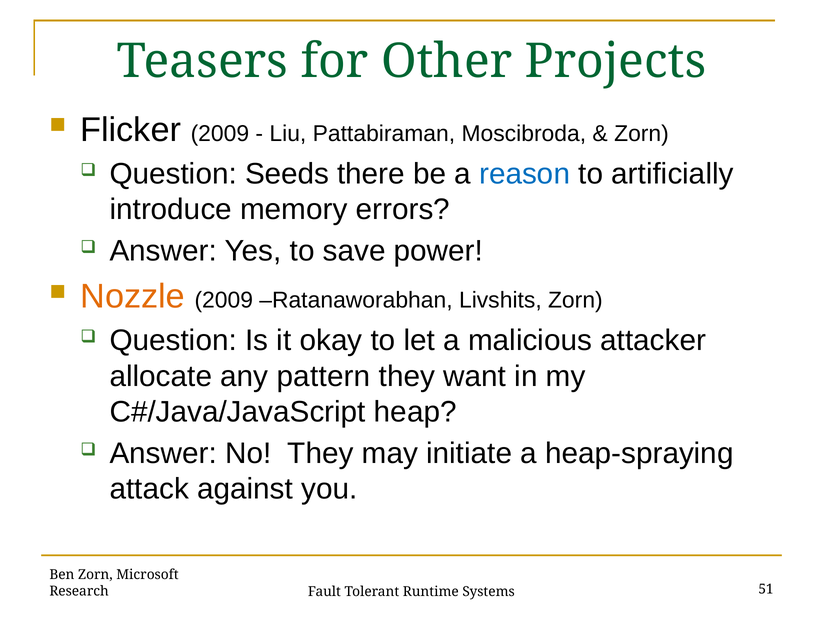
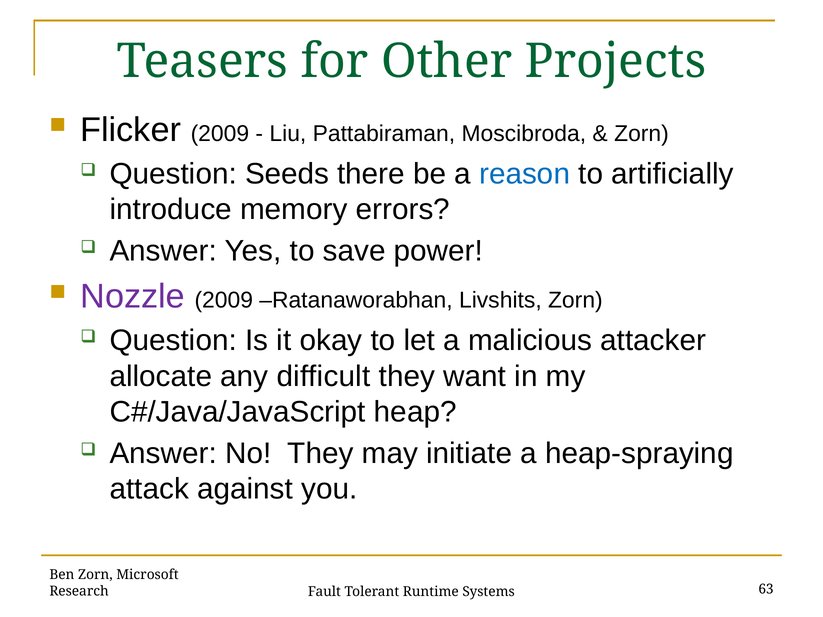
Nozzle colour: orange -> purple
pattern: pattern -> difficult
51: 51 -> 63
